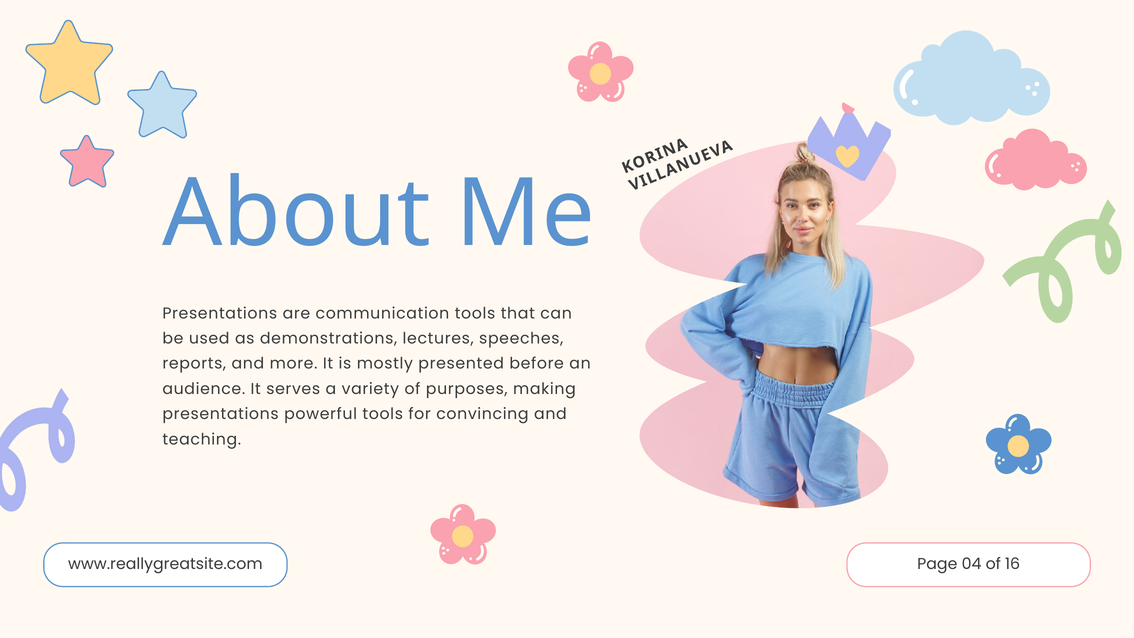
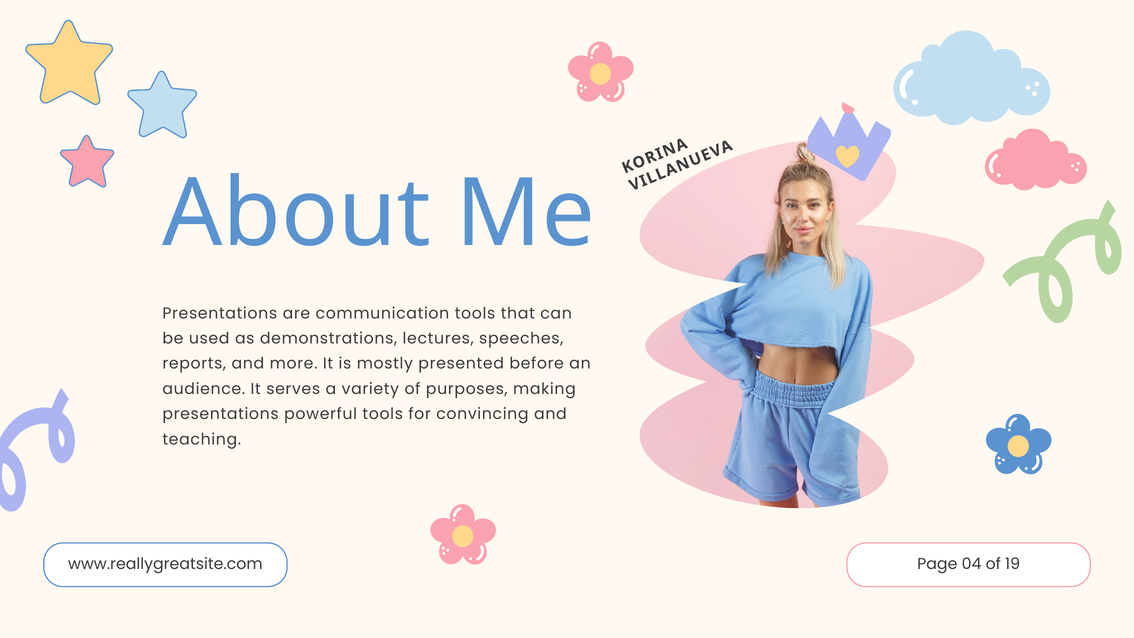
16: 16 -> 19
